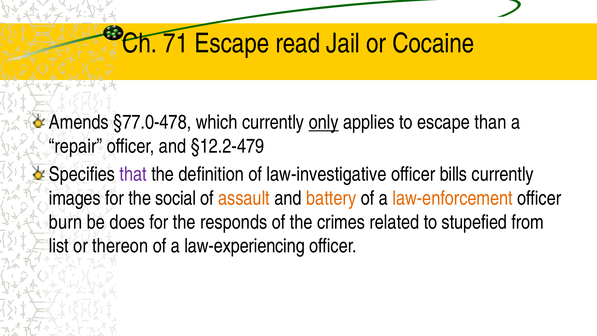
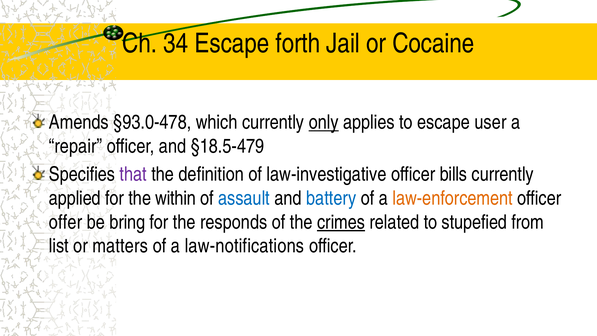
71: 71 -> 34
read: read -> forth
§77.0-478: §77.0-478 -> §93.0-478
than: than -> user
§12.2-479: §12.2-479 -> §18.5-479
images: images -> applied
social: social -> within
assault colour: orange -> blue
battery colour: orange -> blue
burn: burn -> offer
does: does -> bring
crimes underline: none -> present
thereon: thereon -> matters
law-experiencing: law-experiencing -> law-notifications
